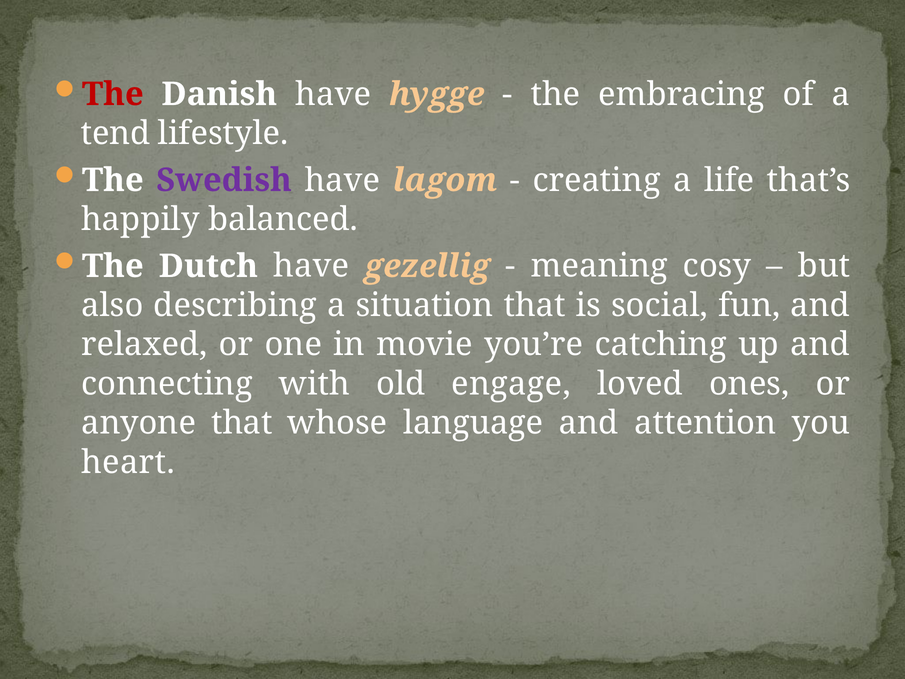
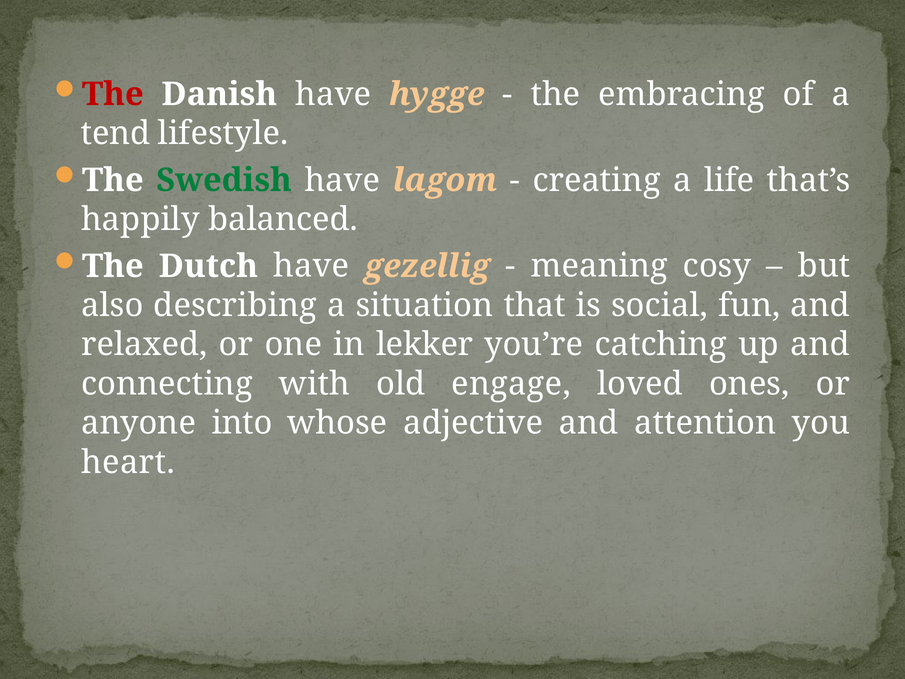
Swedish colour: purple -> green
movie: movie -> lekker
anyone that: that -> into
language: language -> adjective
